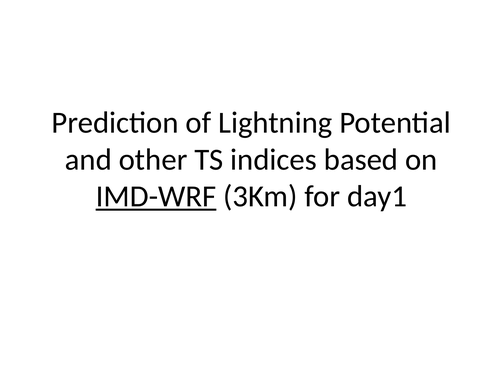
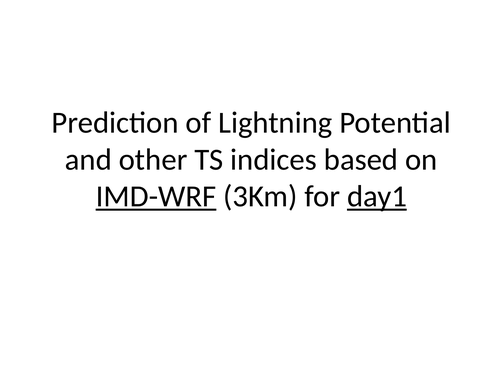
day1 underline: none -> present
